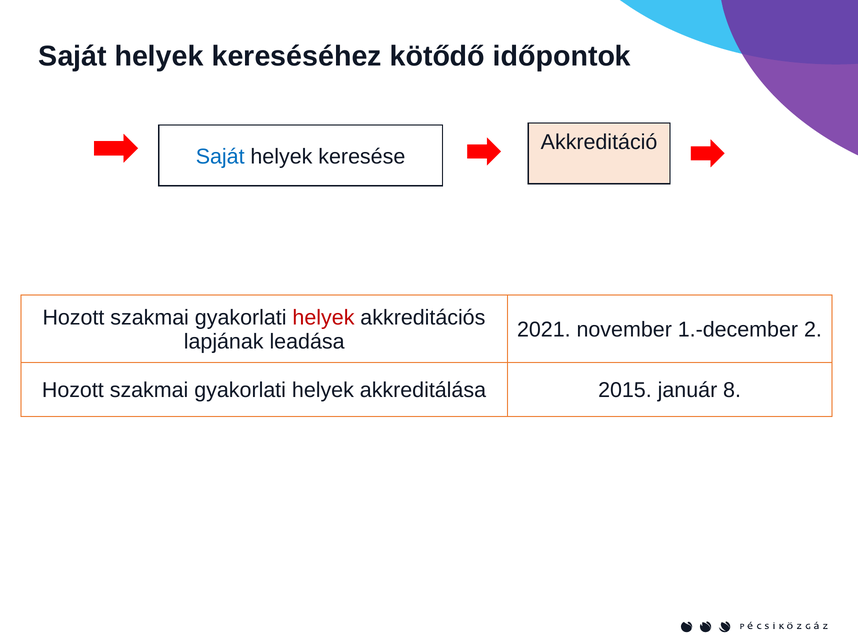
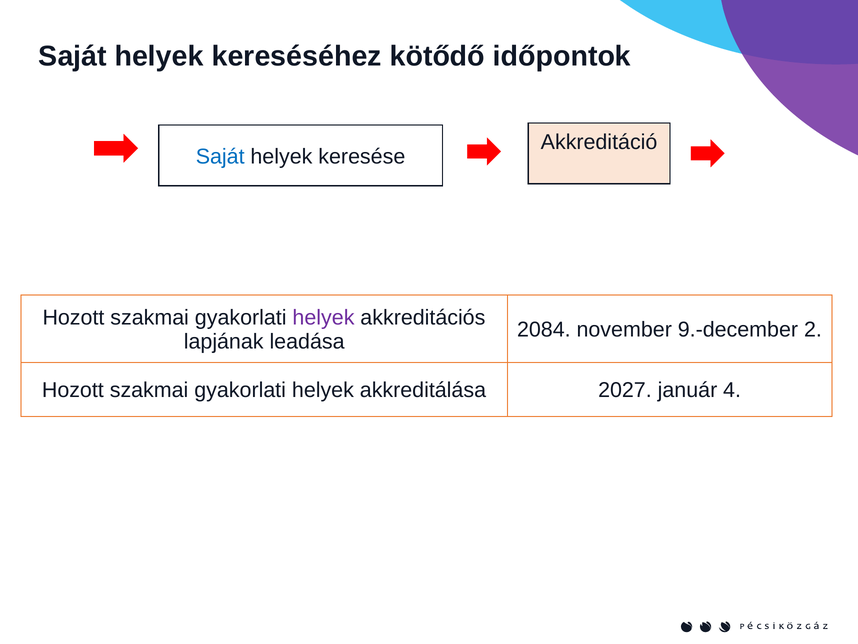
helyek at (323, 317) colour: red -> purple
2021: 2021 -> 2084
1.-december: 1.-december -> 9.-december
2015: 2015 -> 2027
8: 8 -> 4
